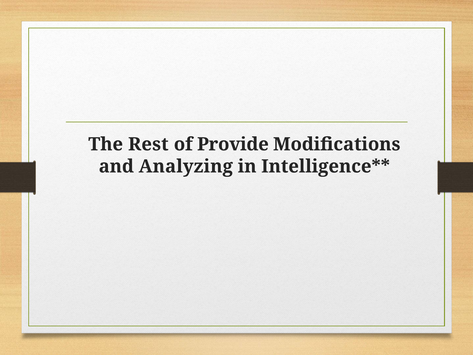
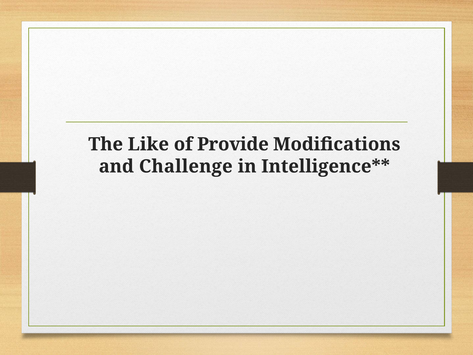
Rest: Rest -> Like
Analyzing: Analyzing -> Challenge
